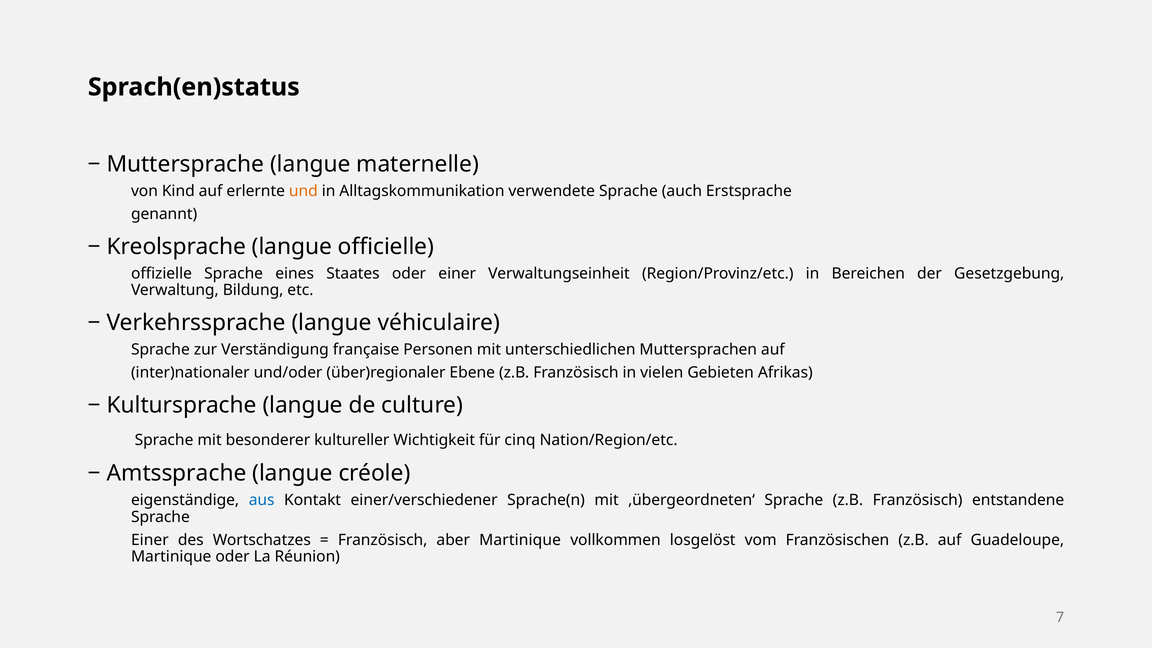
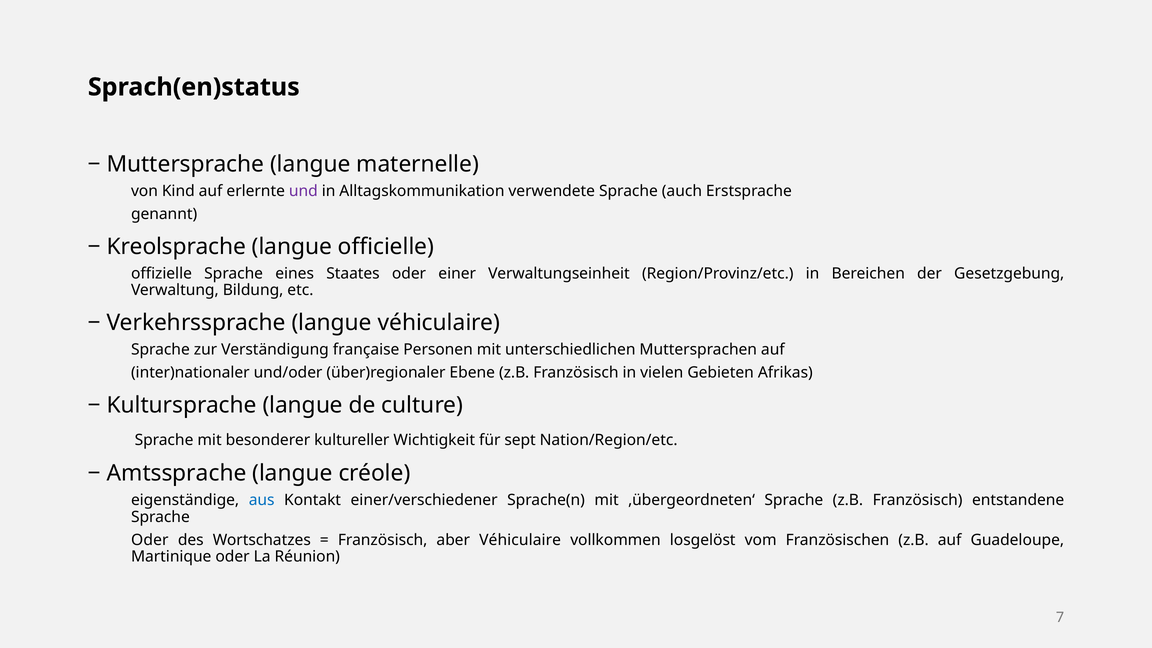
und colour: orange -> purple
cinq: cinq -> sept
Einer at (150, 540): Einer -> Oder
aber Martinique: Martinique -> Véhiculaire
